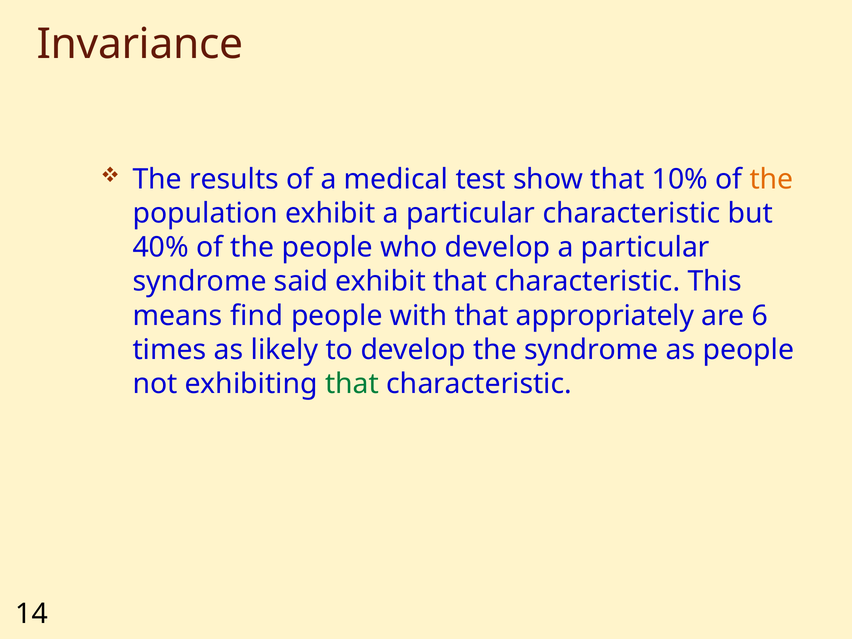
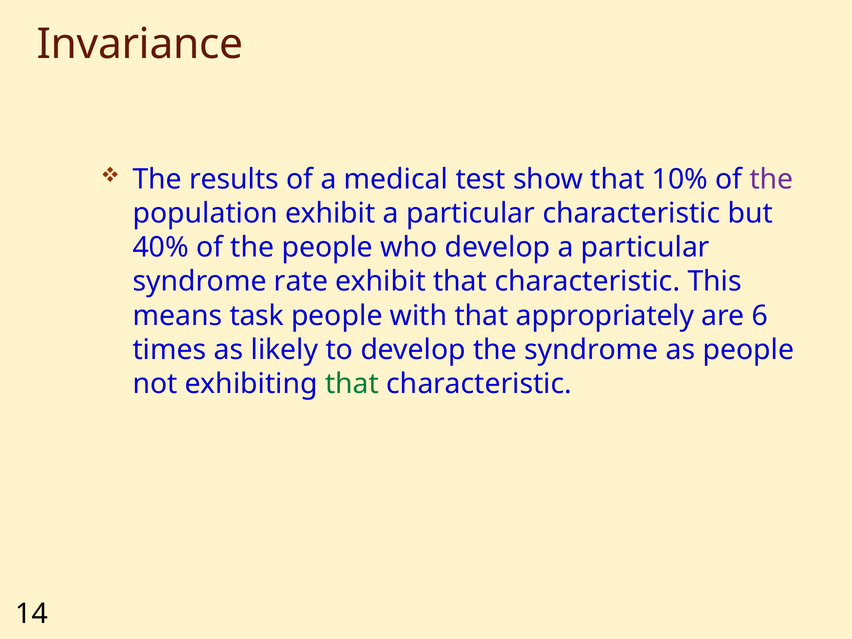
the at (771, 179) colour: orange -> purple
said: said -> rate
find: find -> task
